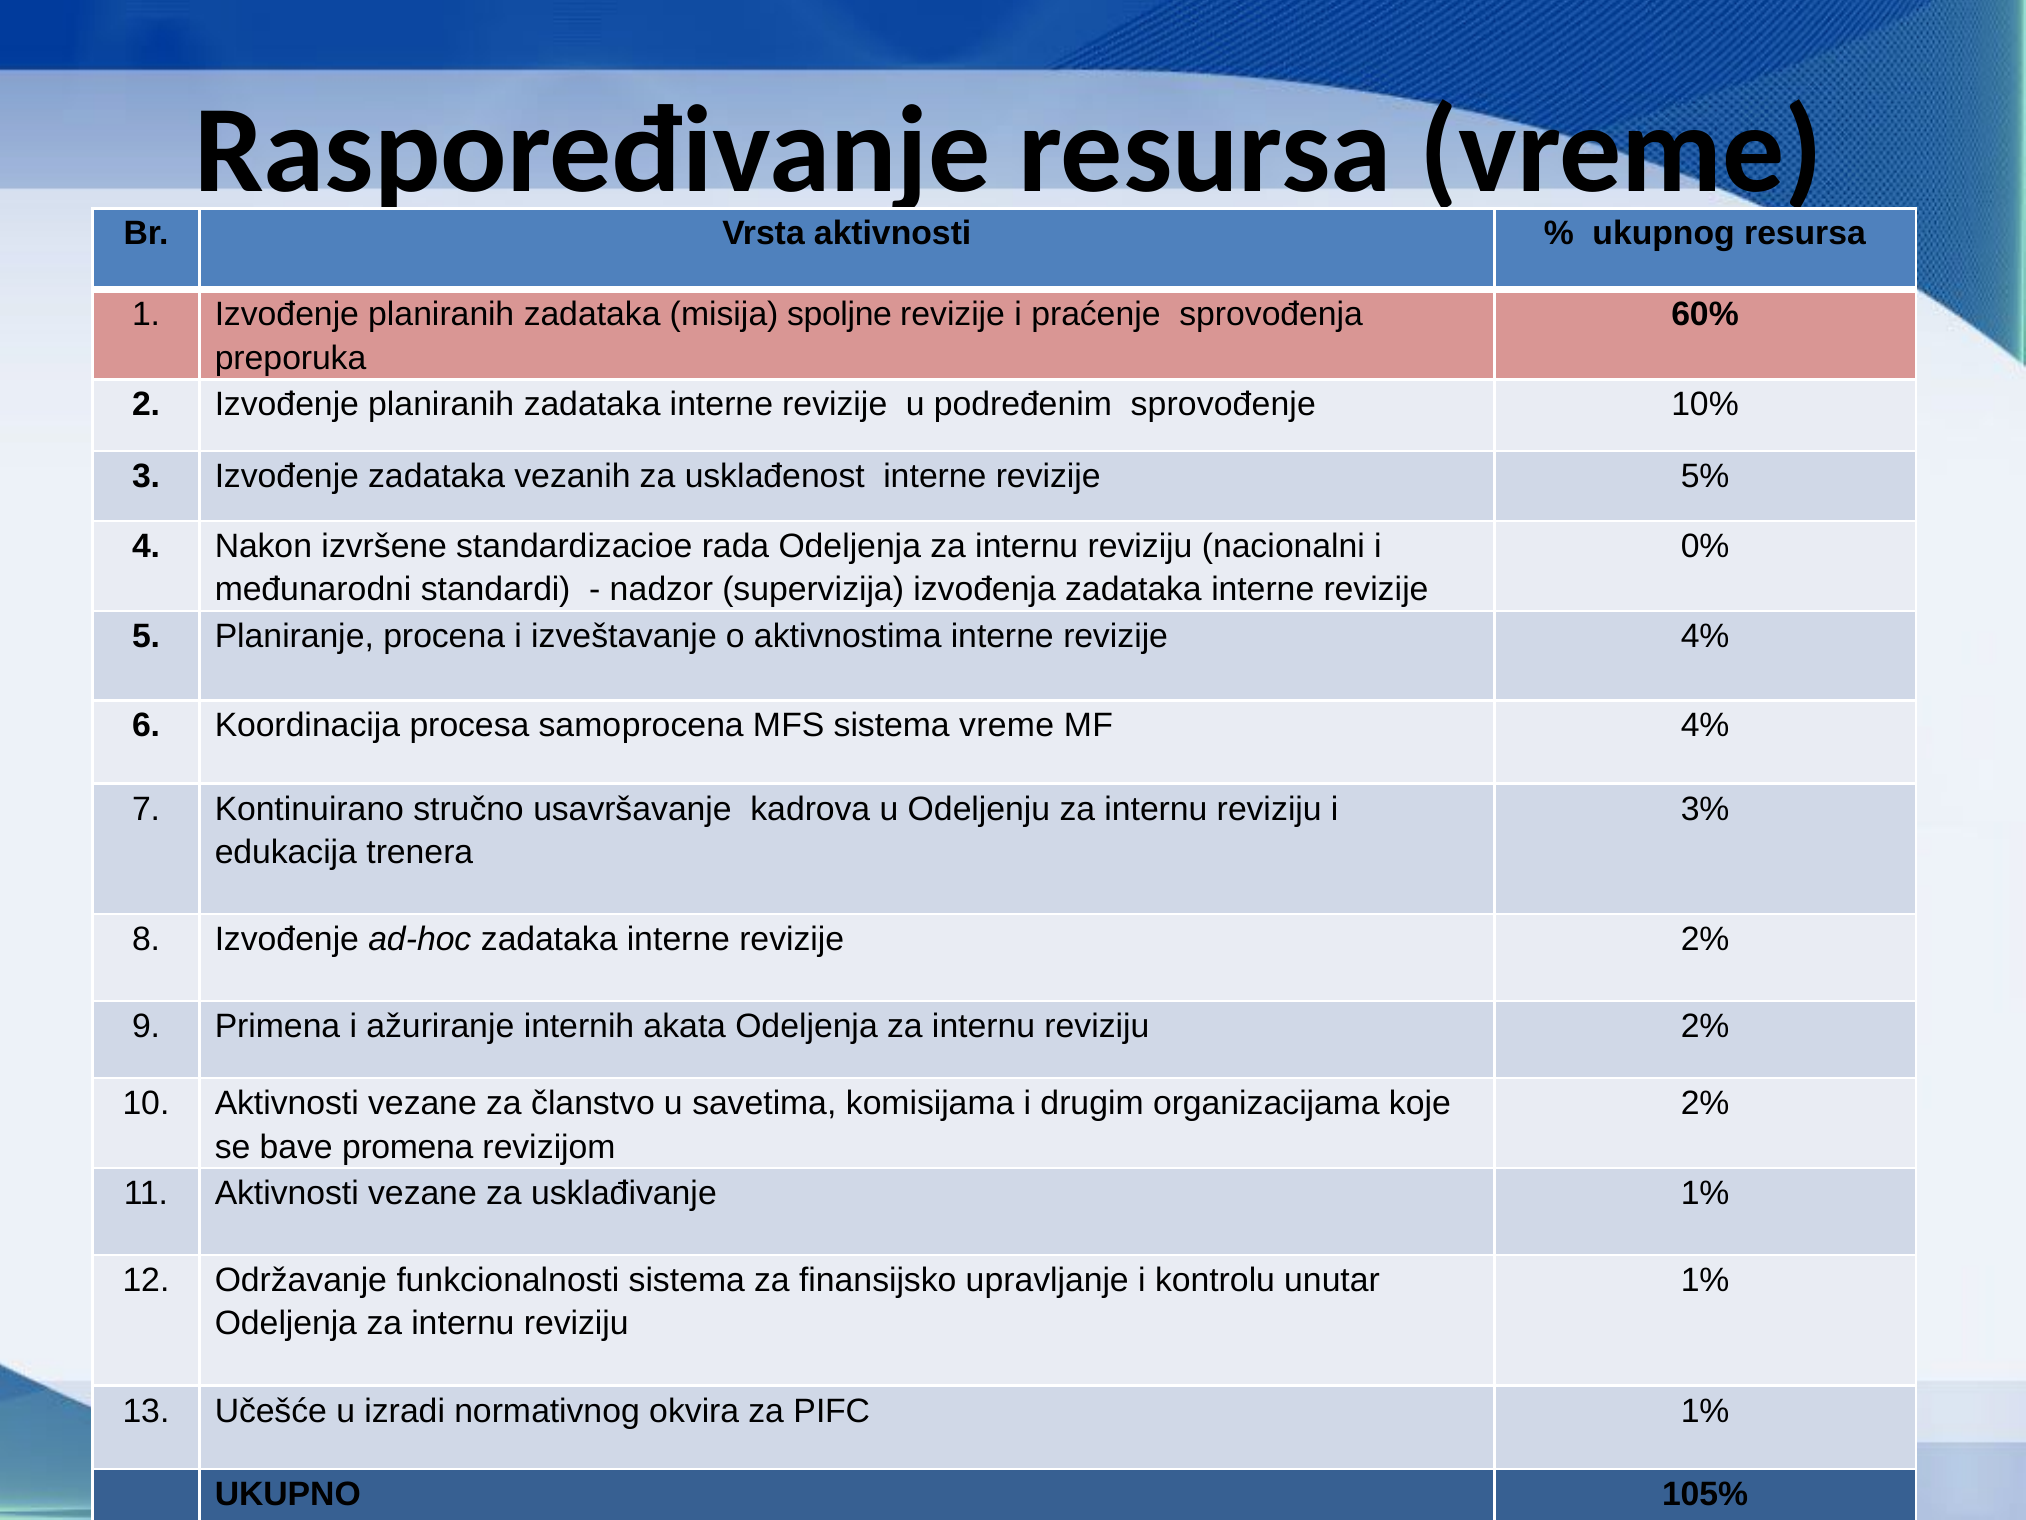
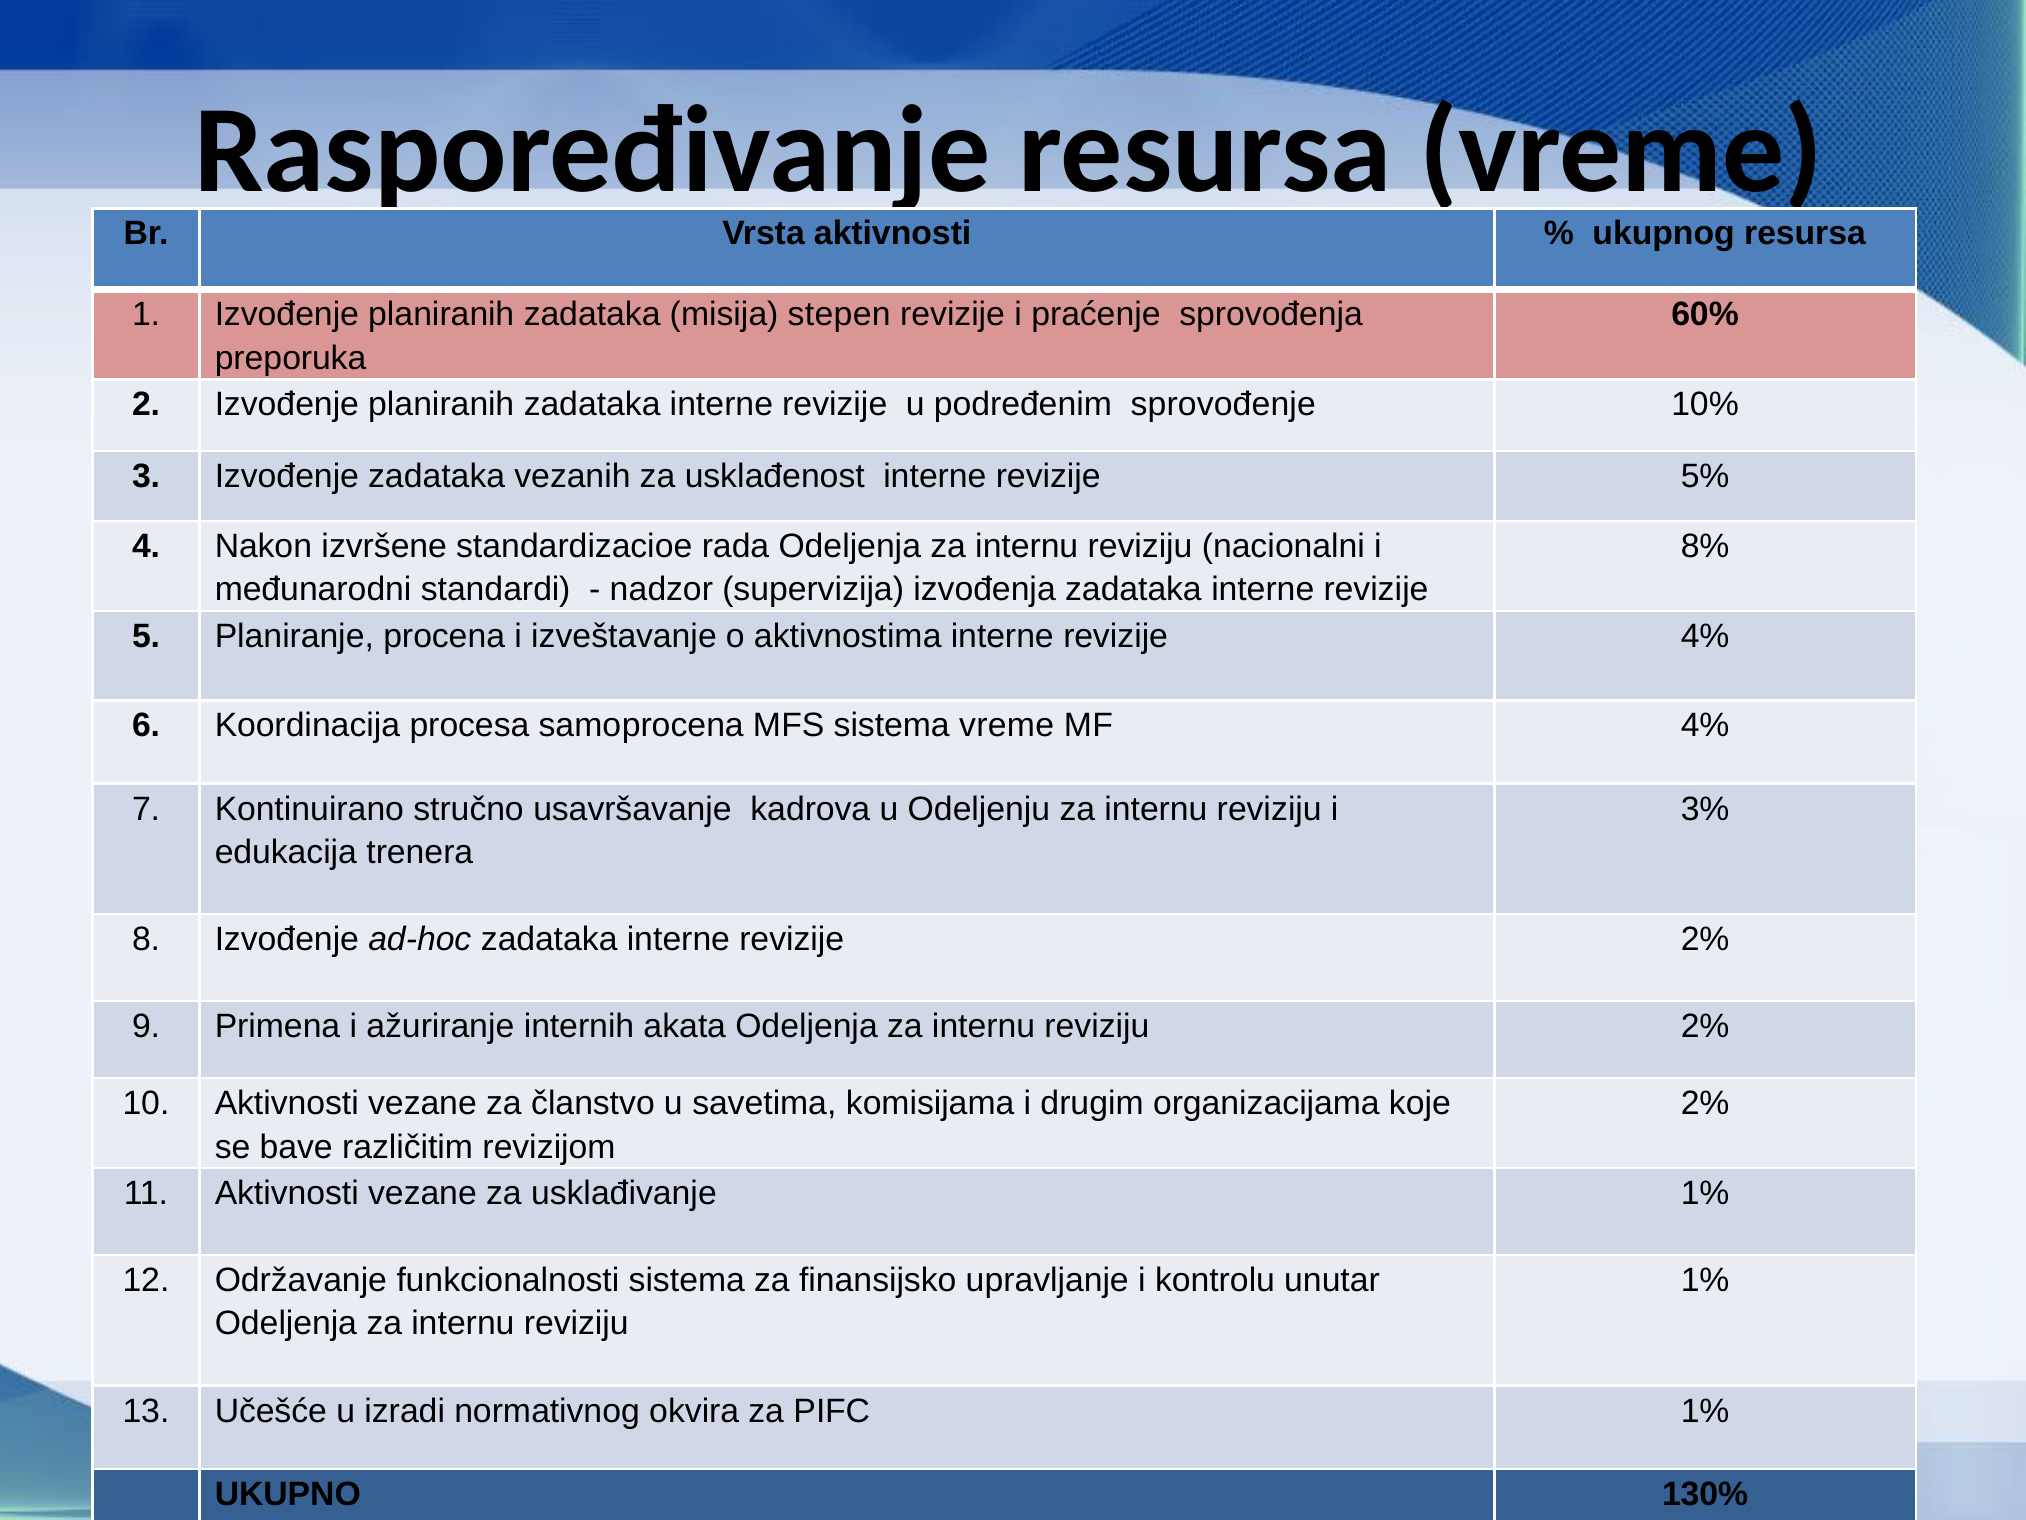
spoljne: spoljne -> stepen
0%: 0% -> 8%
promena: promena -> različitim
105%: 105% -> 130%
